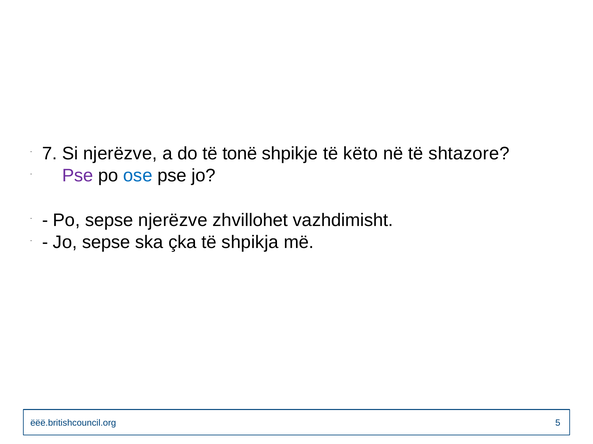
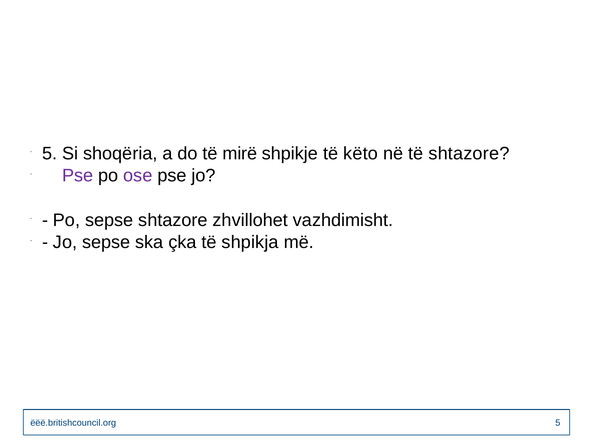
7 at (50, 154): 7 -> 5
Si njerëzve: njerëzve -> shoqëria
tonë: tonë -> mirë
ose colour: blue -> purple
sepse njerëzve: njerëzve -> shtazore
